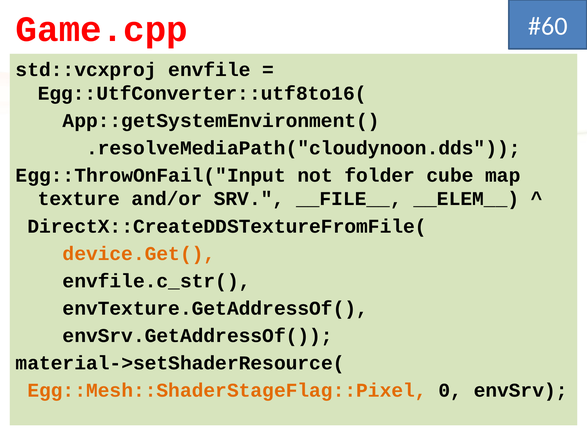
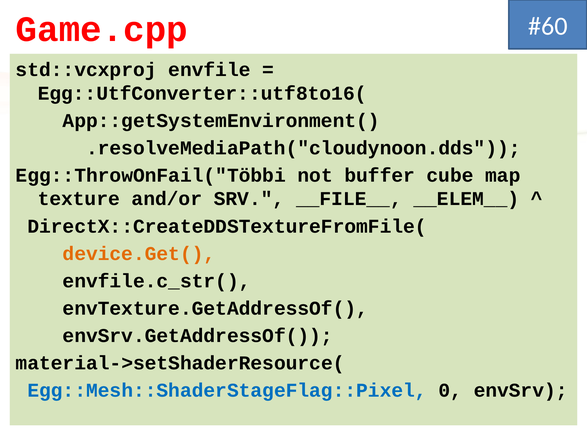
Egg::ThrowOnFail("Input: Egg::ThrowOnFail("Input -> Egg::ThrowOnFail("Többi
folder: folder -> buffer
Egg::Mesh::ShaderStageFlag::Pixel colour: orange -> blue
